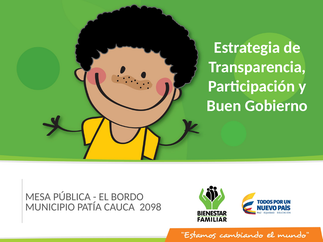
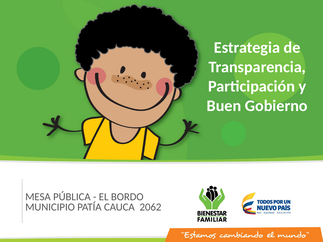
2098: 2098 -> 2062
